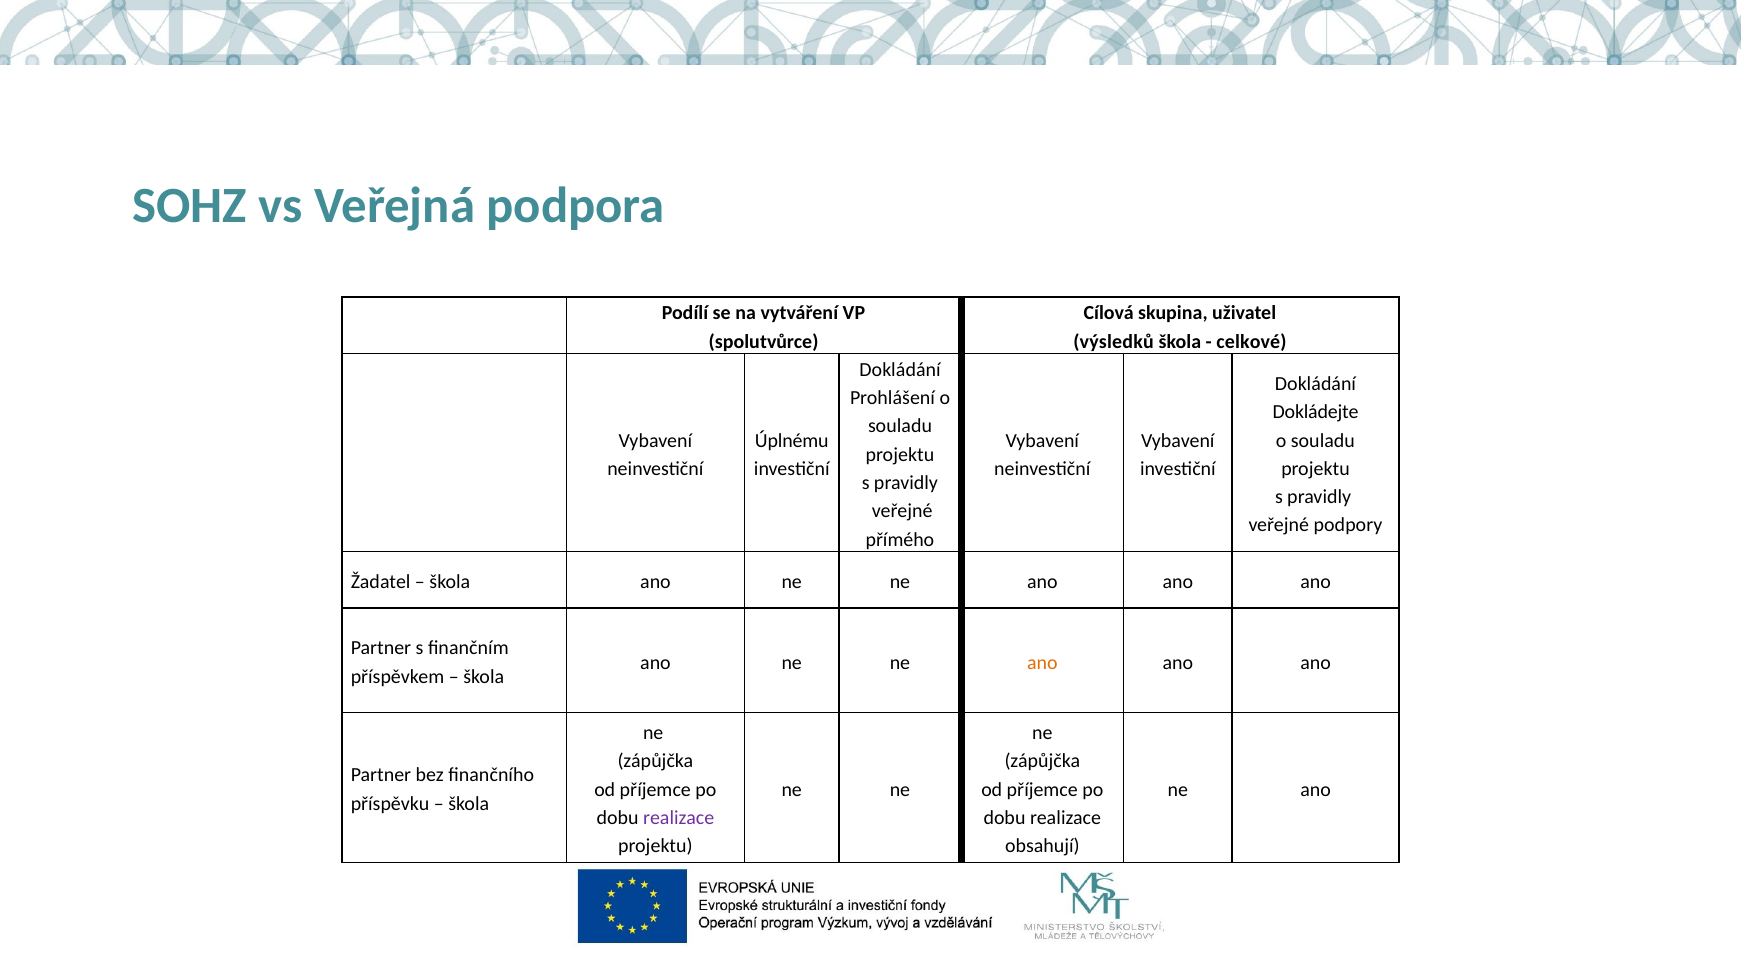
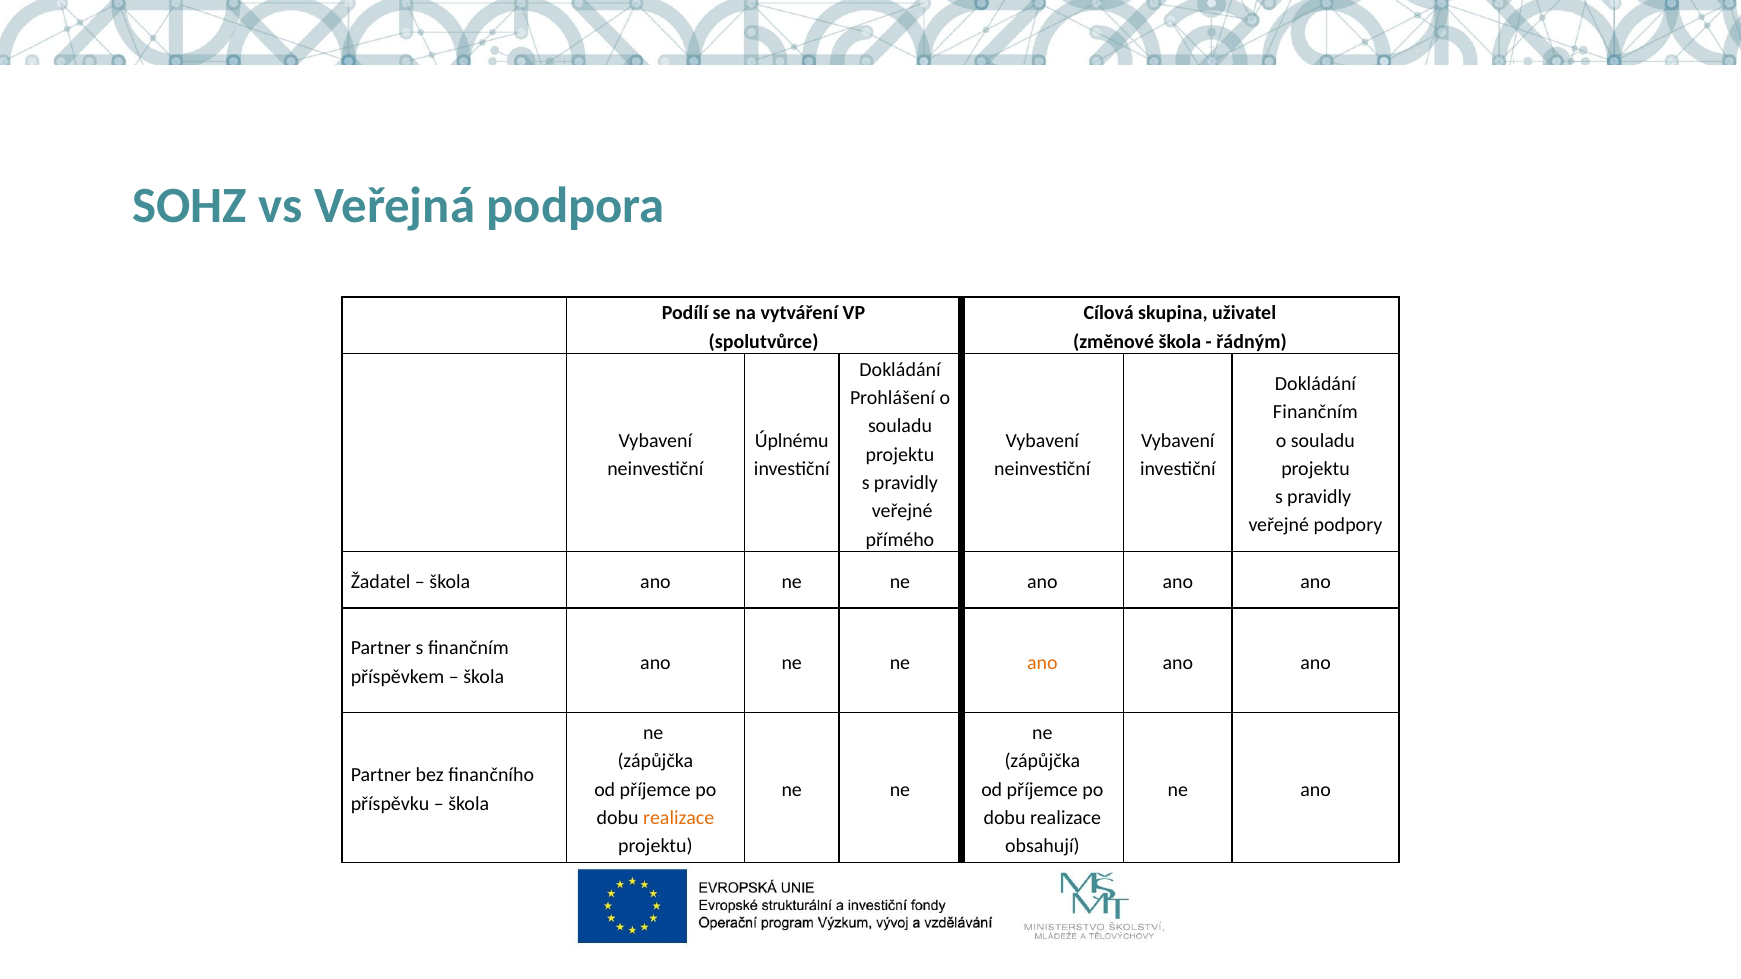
výsledků: výsledků -> změnové
celkové: celkové -> řádným
Dokládejte at (1316, 412): Dokládejte -> Finančním
realizace at (679, 818) colour: purple -> orange
